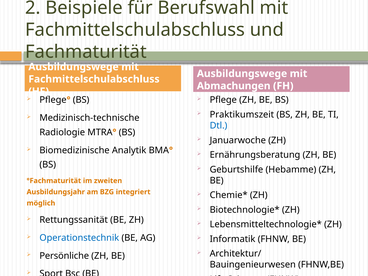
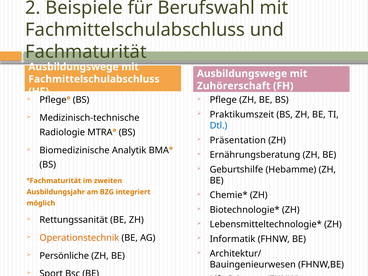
Abmachungen: Abmachungen -> Zuhörerschaft
Januarwoche: Januarwoche -> Präsentation
Operationstechnik colour: blue -> orange
